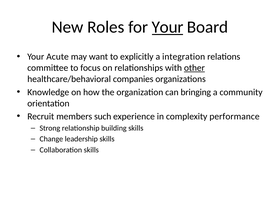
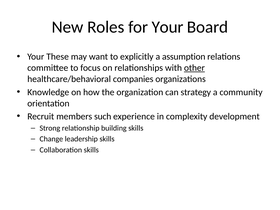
Your at (168, 27) underline: present -> none
Acute: Acute -> These
integration: integration -> assumption
bringing: bringing -> strategy
performance: performance -> development
